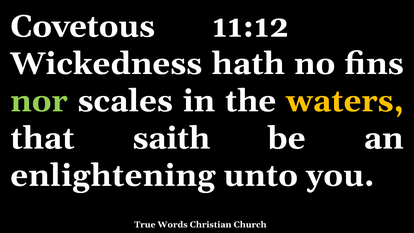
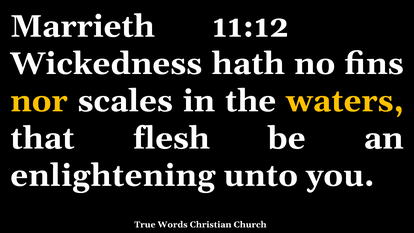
Covetous: Covetous -> Marrieth
nor colour: light green -> yellow
saith: saith -> flesh
